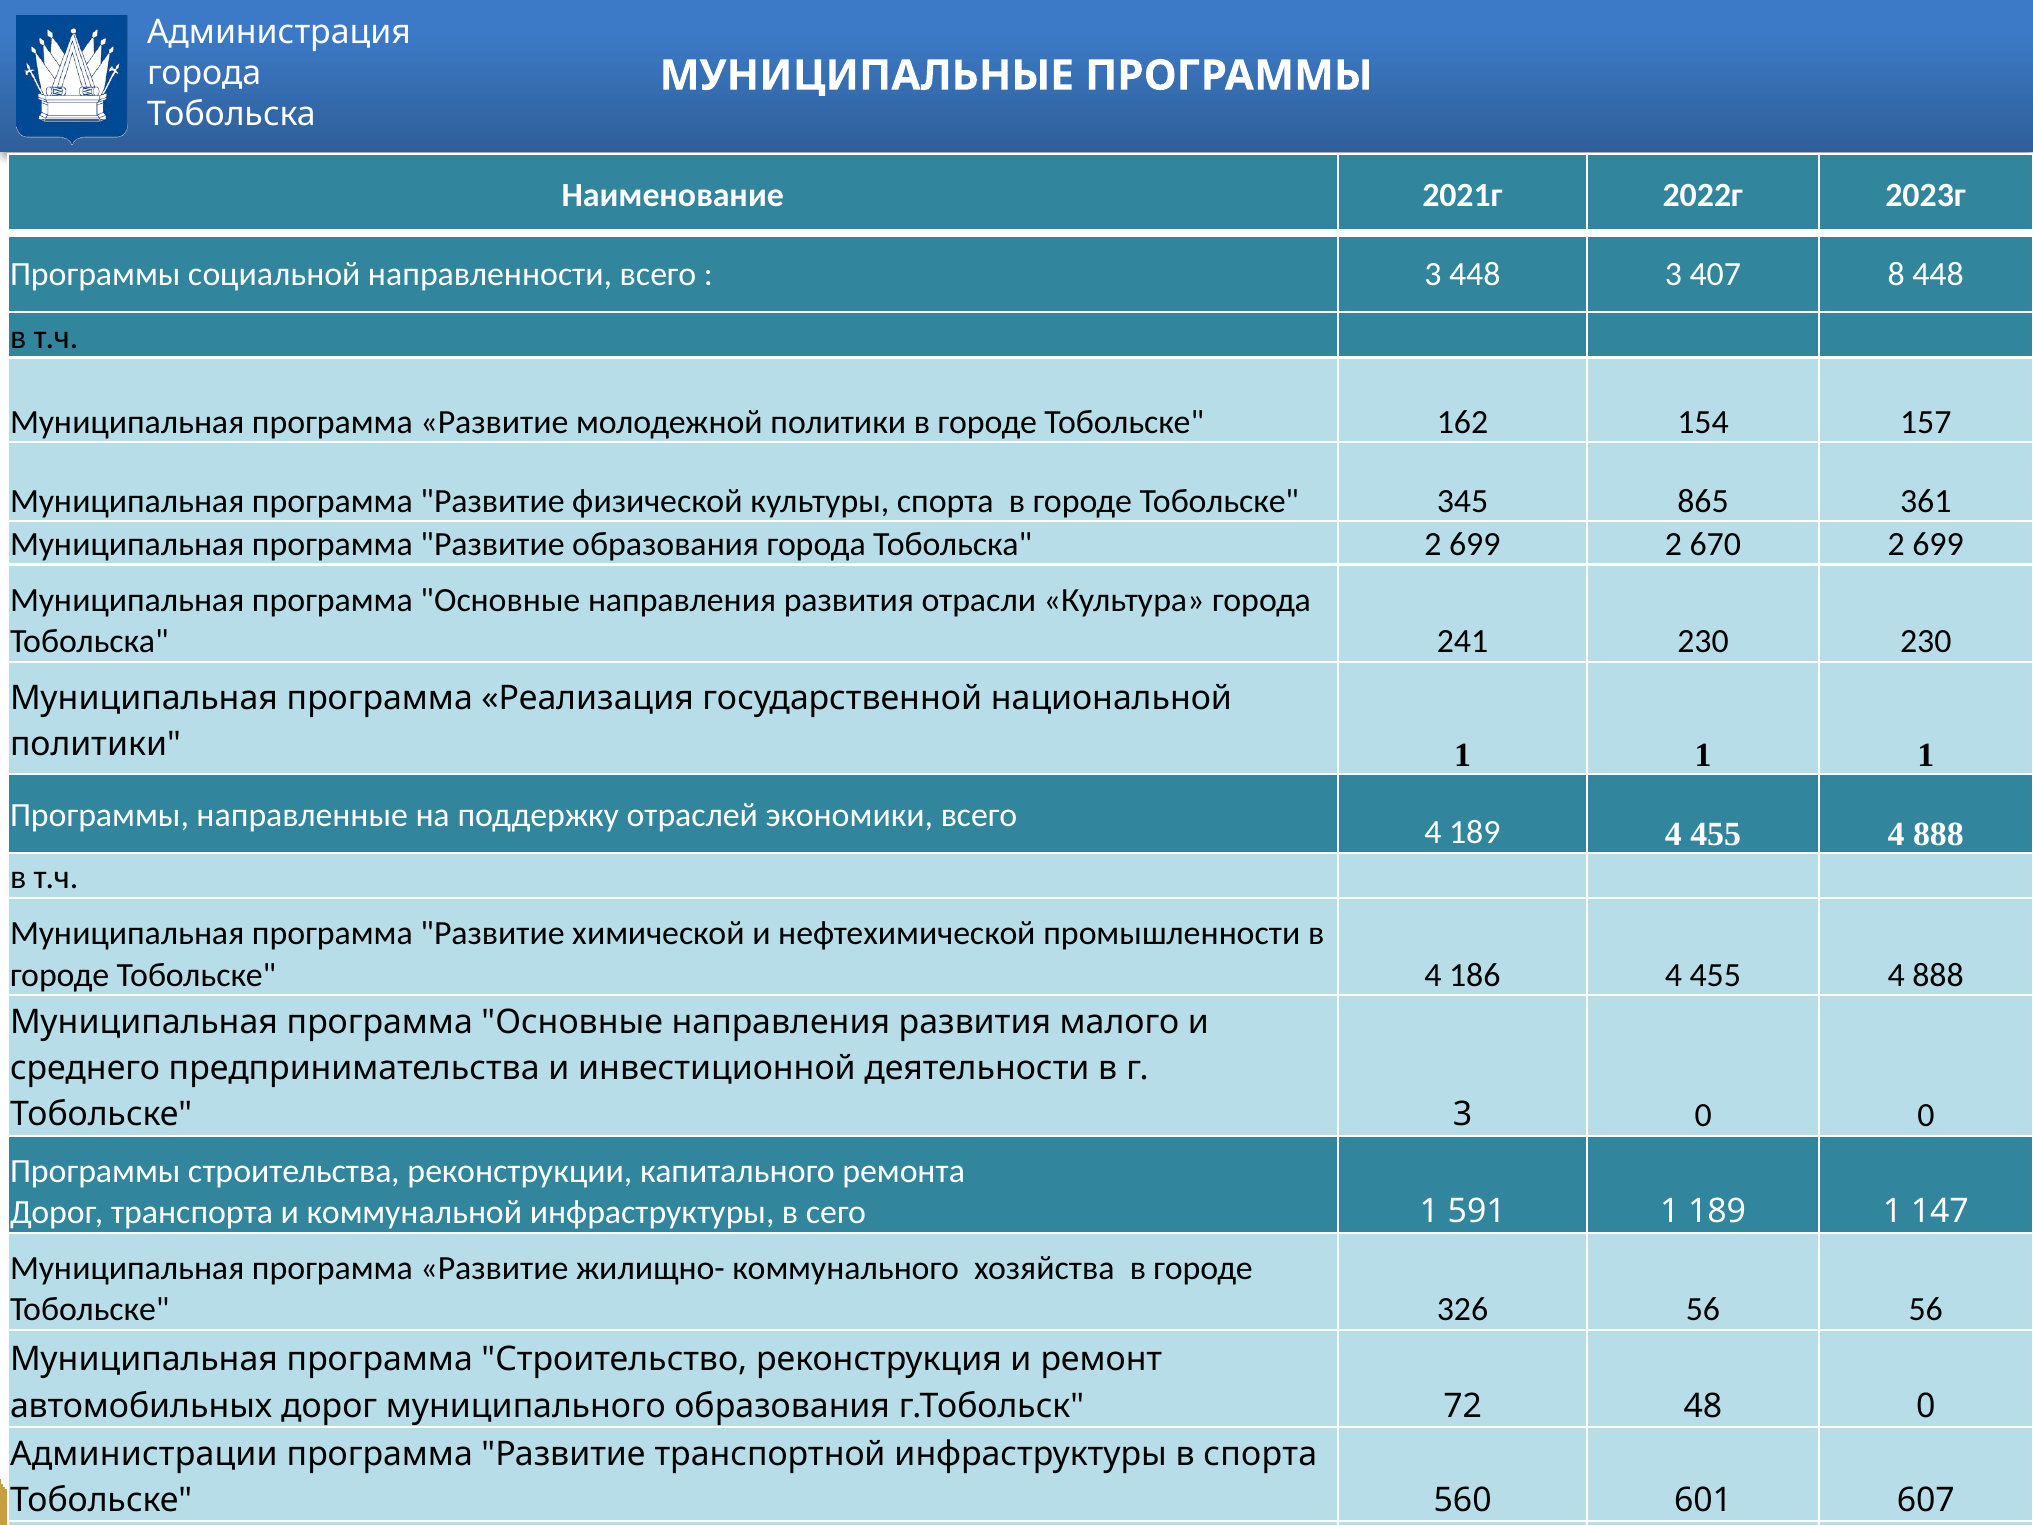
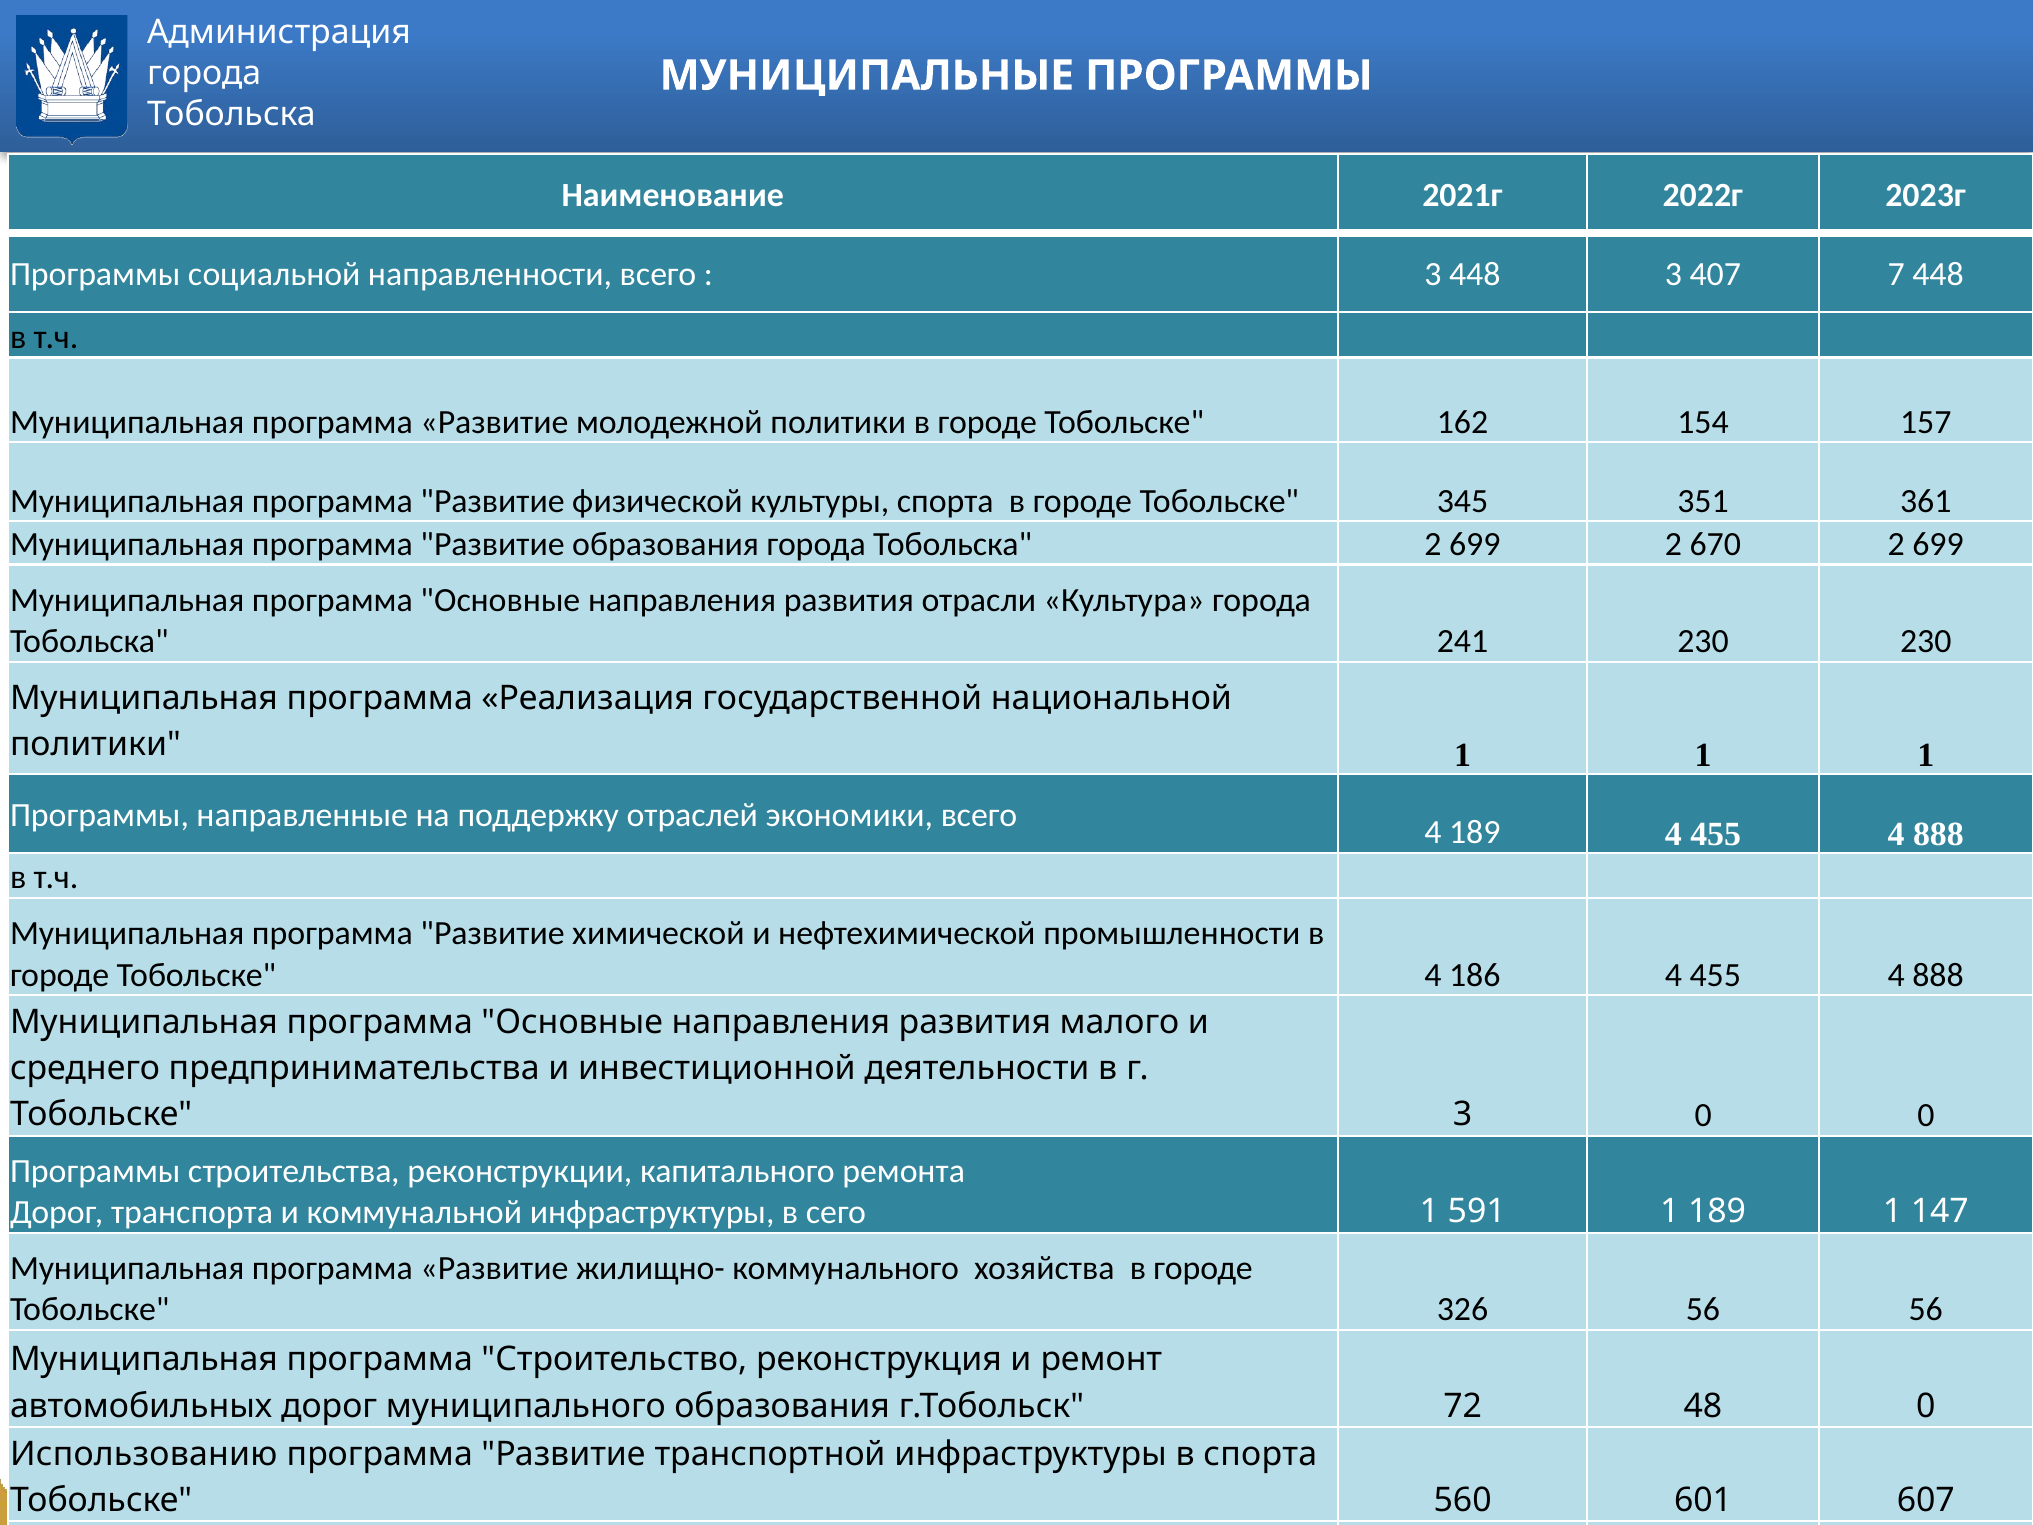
8: 8 -> 7
865: 865 -> 351
Администрации: Администрации -> Использованию
